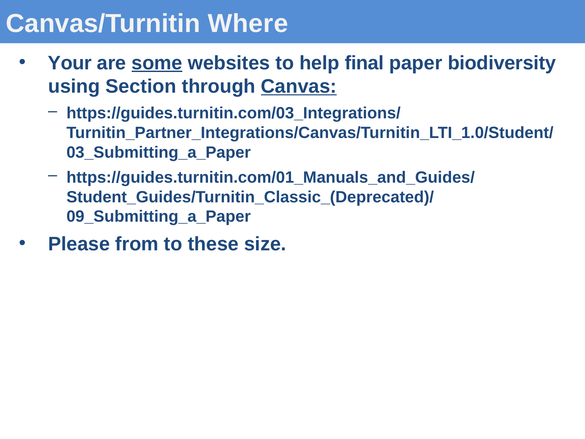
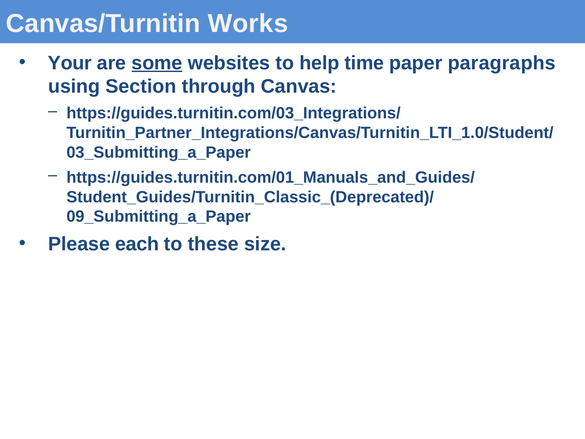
Where: Where -> Works
final: final -> time
biodiversity: biodiversity -> paragraphs
Canvas underline: present -> none
from: from -> each
